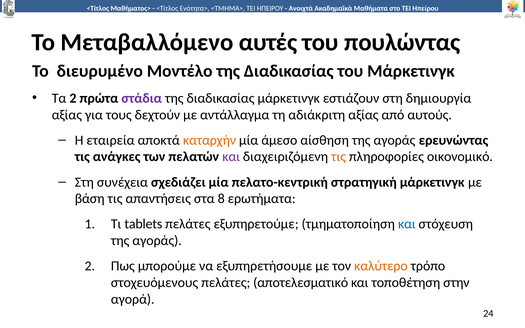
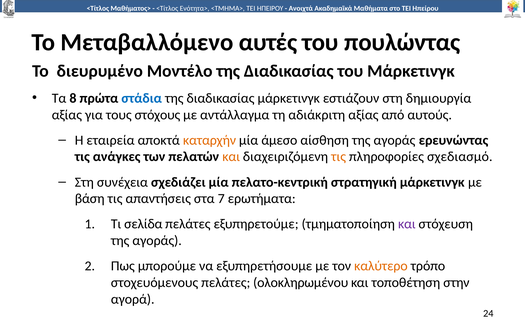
Τα 2: 2 -> 8
στάδια colour: purple -> blue
δεχτούν: δεχτούν -> στόχους
και at (231, 157) colour: purple -> orange
οικονομικό: οικονομικό -> σχεδιασμό
8: 8 -> 7
tablets: tablets -> σελίδα
και at (407, 224) colour: blue -> purple
αποτελεσματικό: αποτελεσματικό -> ολοκληρωμένου
